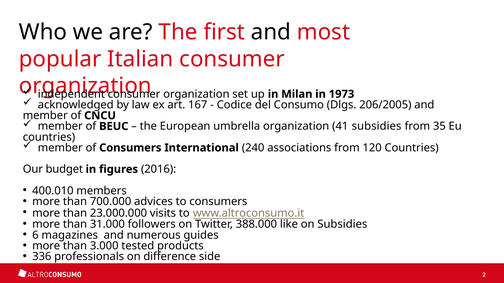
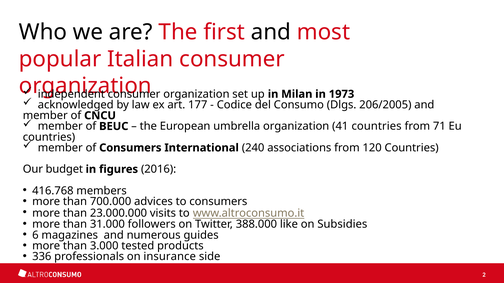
167: 167 -> 177
41 subsidies: subsidies -> countries
35: 35 -> 71
400.010: 400.010 -> 416.768
difference: difference -> insurance
